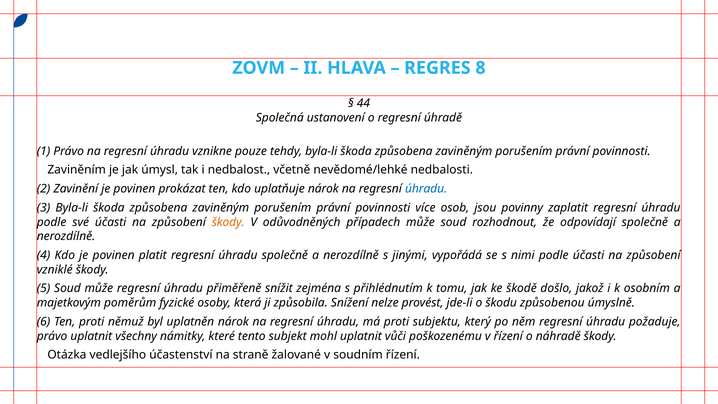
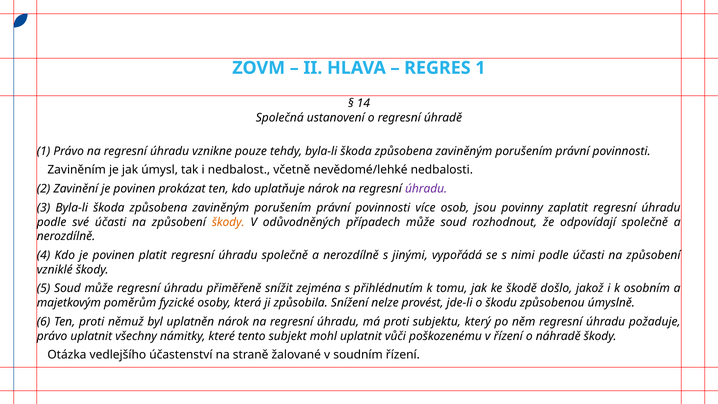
REGRES 8: 8 -> 1
44: 44 -> 14
úhradu at (426, 189) colour: blue -> purple
